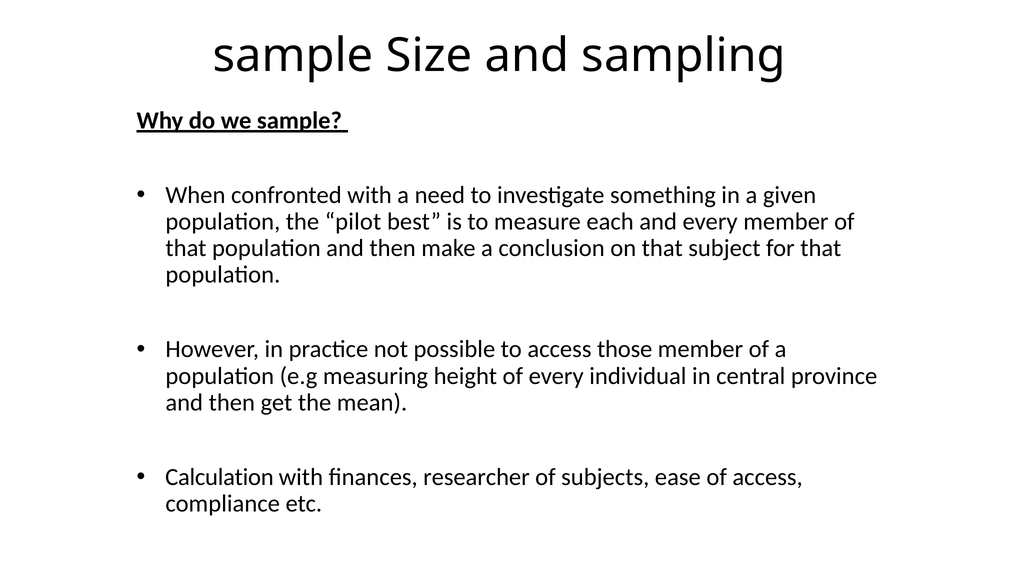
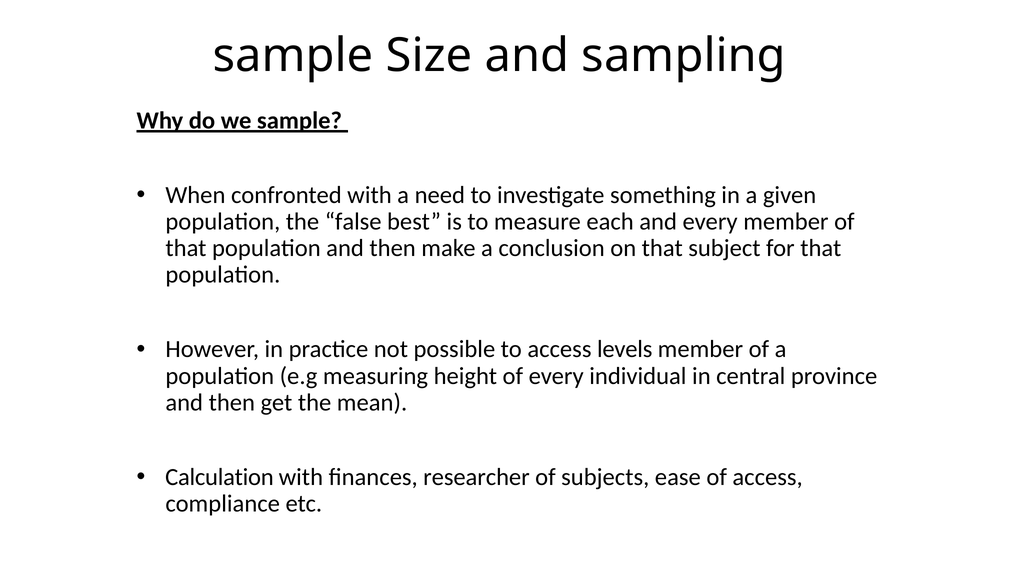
pilot: pilot -> false
those: those -> levels
